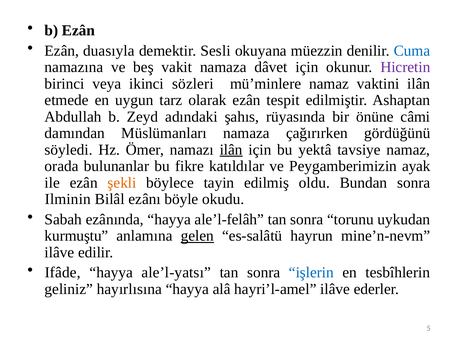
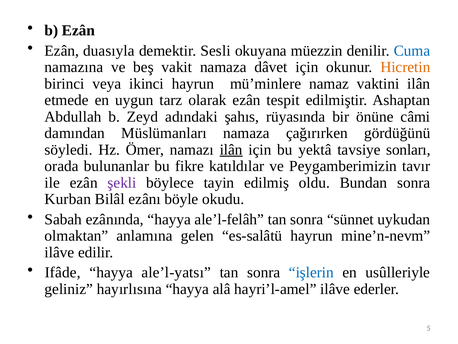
Hicretin colour: purple -> orange
ikinci sözleri: sözleri -> hayrun
tavsiye namaz: namaz -> sonları
ayak: ayak -> tavır
şekli colour: orange -> purple
Ilminin: Ilminin -> Kurban
torunu: torunu -> sünnet
kurmuştu: kurmuştu -> olmaktan
gelen underline: present -> none
tesbîhlerin: tesbîhlerin -> usûlleriyle
